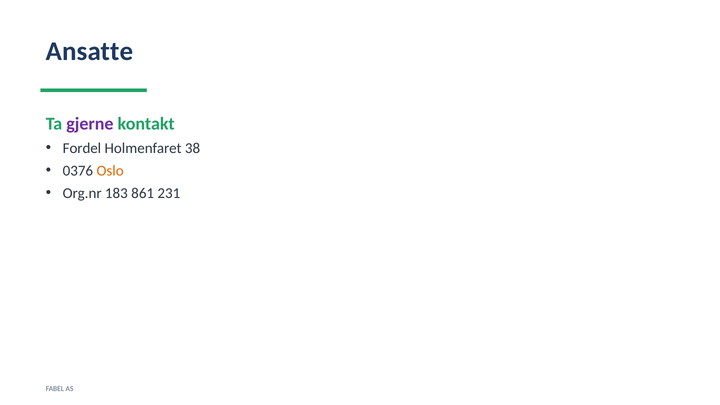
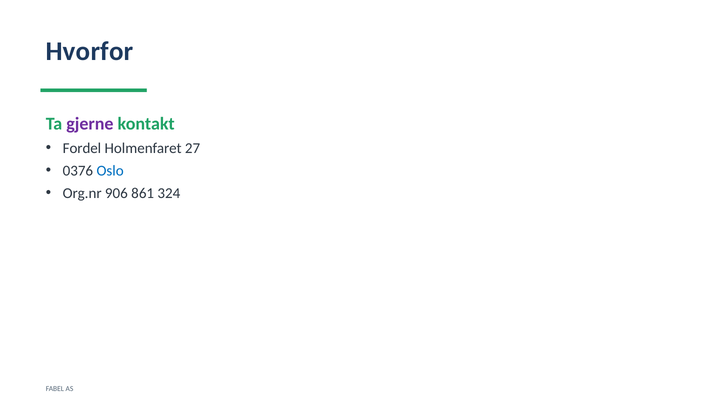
Ansatte: Ansatte -> Hvorfor
38: 38 -> 27
Oslo colour: orange -> blue
183: 183 -> 906
231: 231 -> 324
